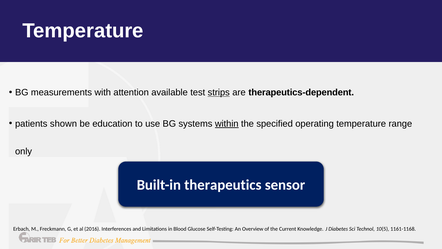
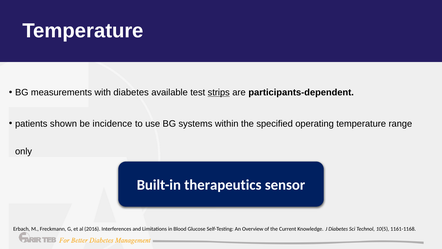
with attention: attention -> diabetes
therapeutics-dependent: therapeutics-dependent -> participants-dependent
education: education -> incidence
within underline: present -> none
